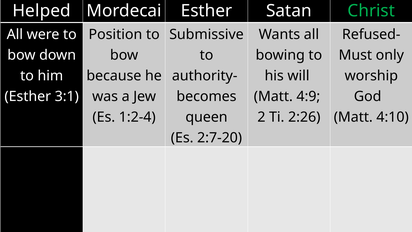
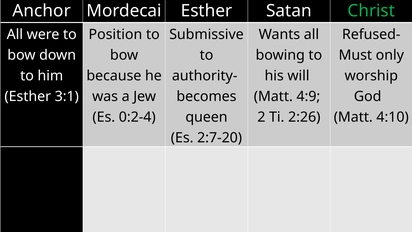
Helped: Helped -> Anchor
1:2-4: 1:2-4 -> 0:2-4
